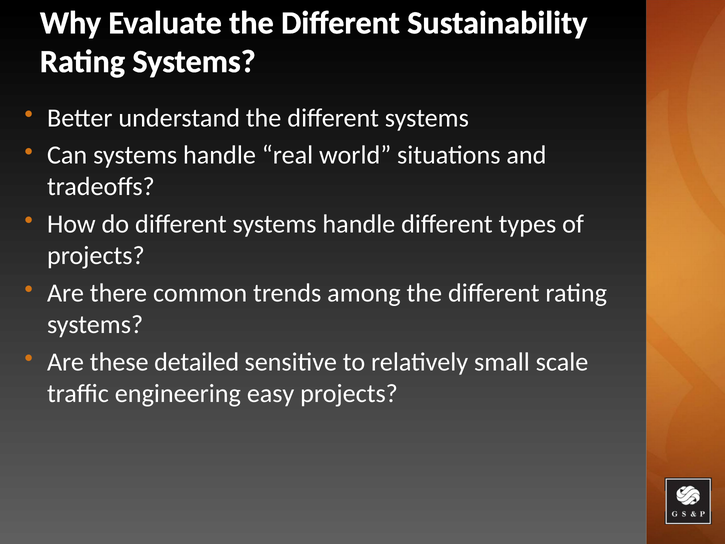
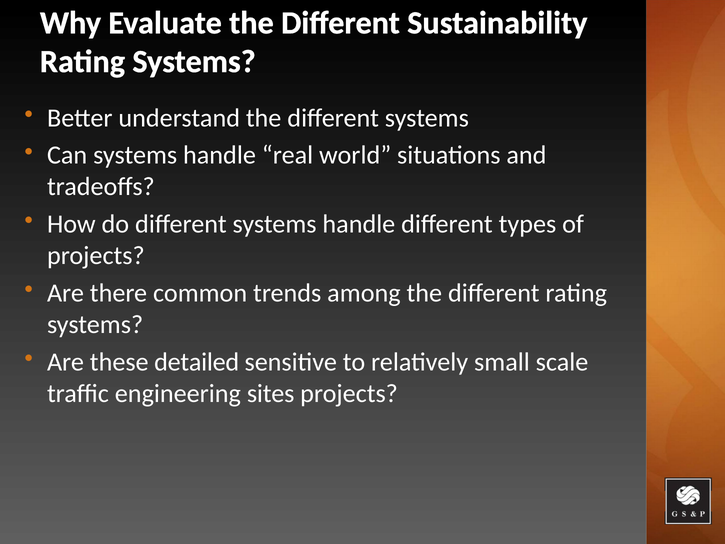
easy: easy -> sites
